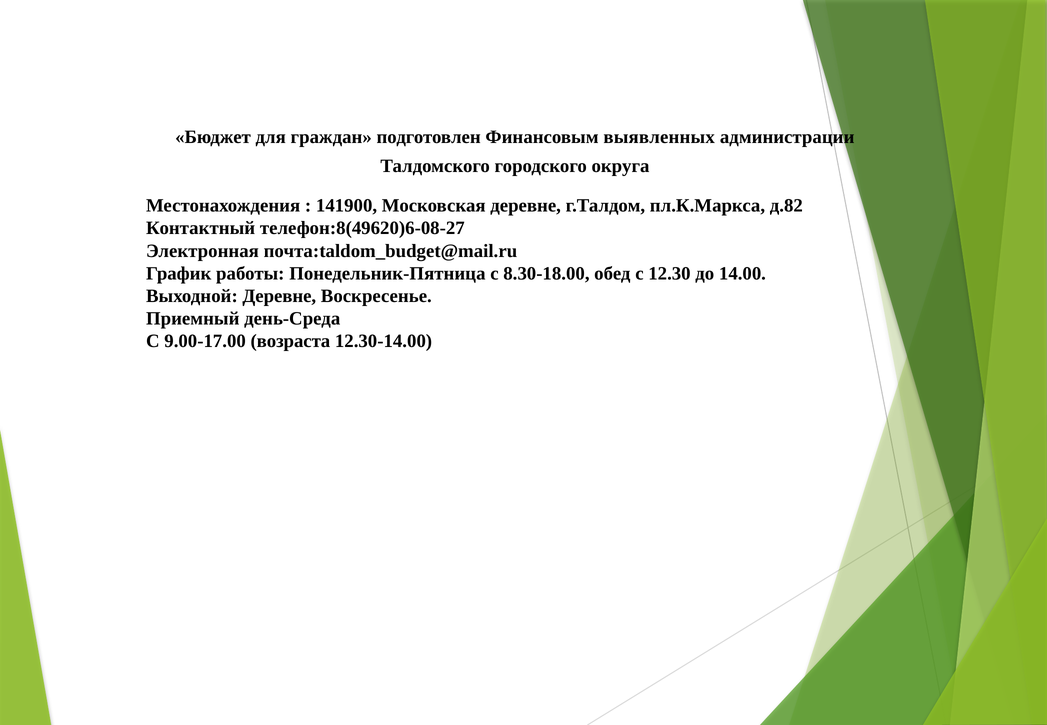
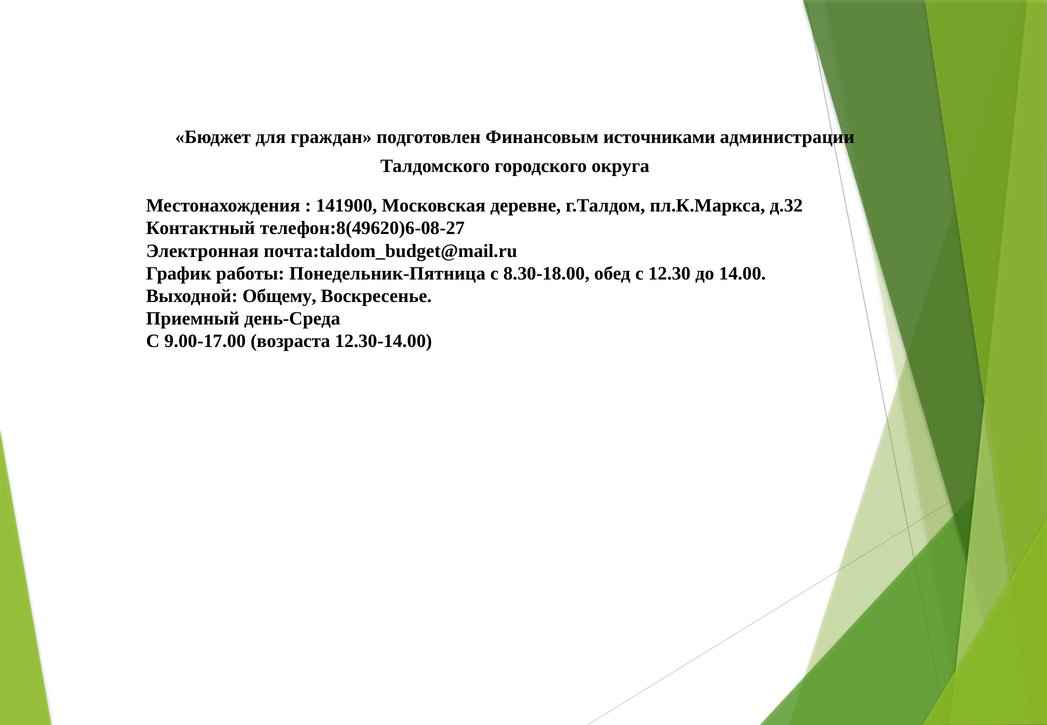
выявленных: выявленных -> источниками
д.82: д.82 -> д.32
Выходной Деревне: Деревне -> Общему
